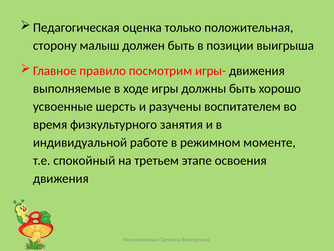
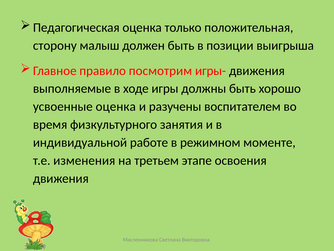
усвоенные шерсть: шерсть -> оценка
спокойный: спокойный -> изменения
